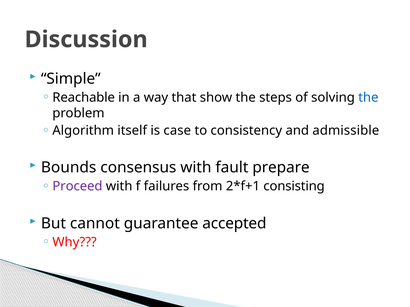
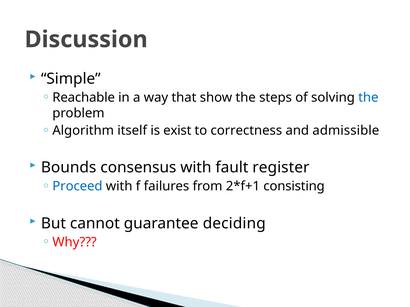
case: case -> exist
consistency: consistency -> correctness
prepare: prepare -> register
Proceed colour: purple -> blue
accepted: accepted -> deciding
